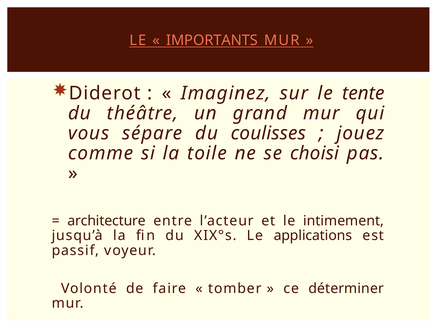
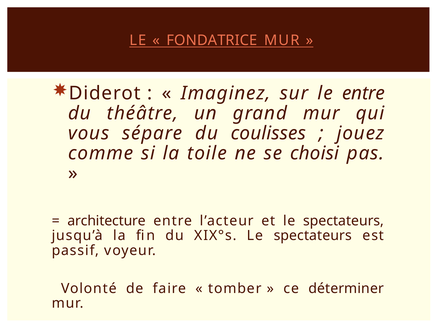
IMPORTANTS: IMPORTANTS -> FONDATRICE
le tente: tente -> entre
et le intimement: intimement -> spectateurs
XIX°s Le applications: applications -> spectateurs
